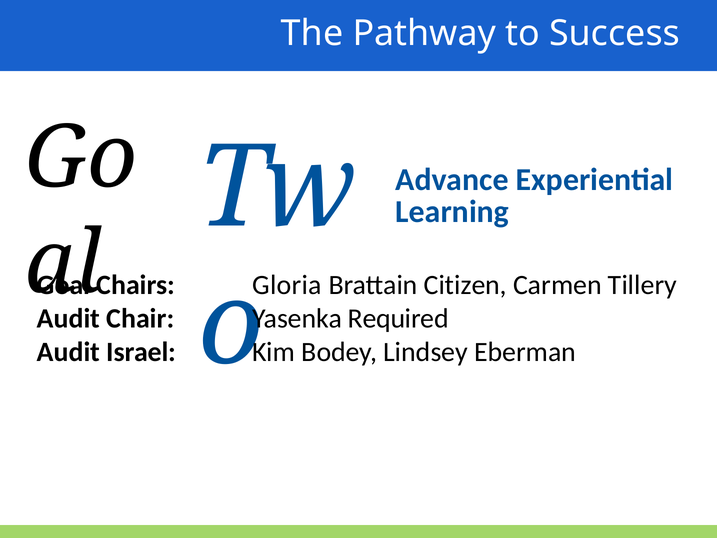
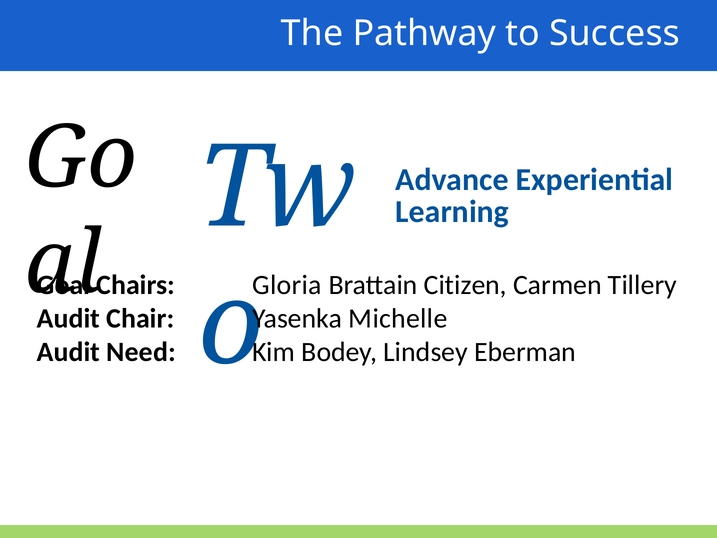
Required: Required -> Michelle
Israel: Israel -> Need
